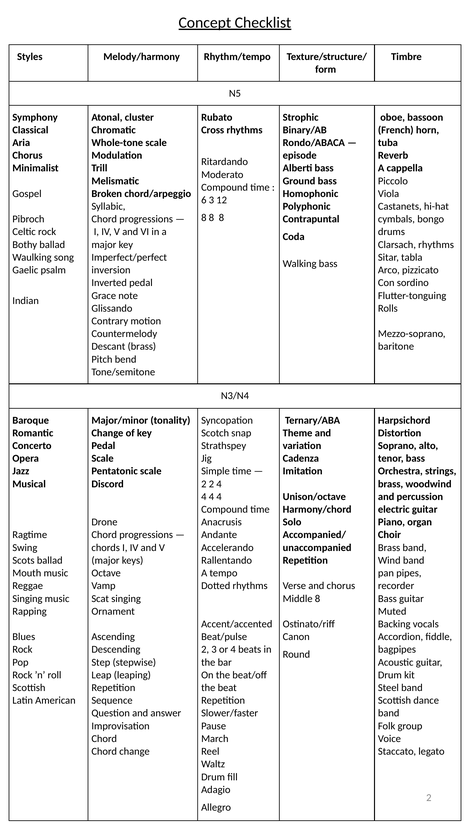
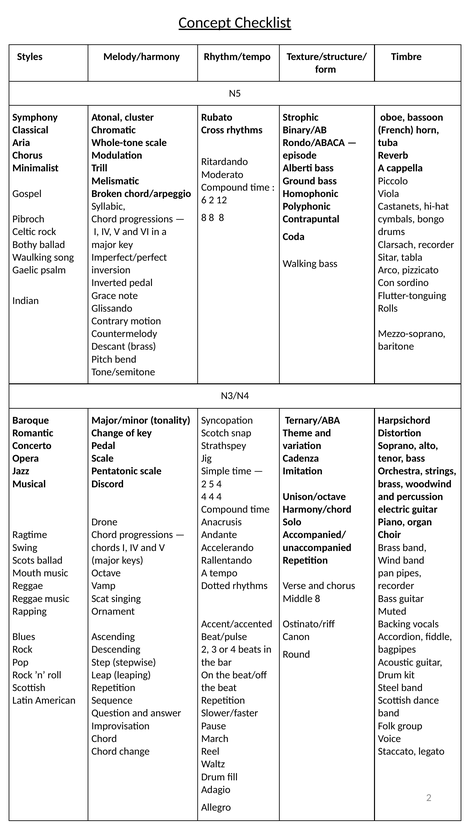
6 3: 3 -> 2
Clarsach rhythms: rhythms -> recorder
2 2: 2 -> 5
Singing at (27, 598): Singing -> Reggae
